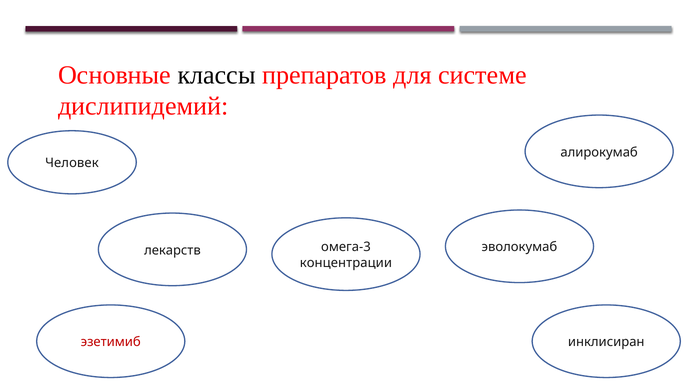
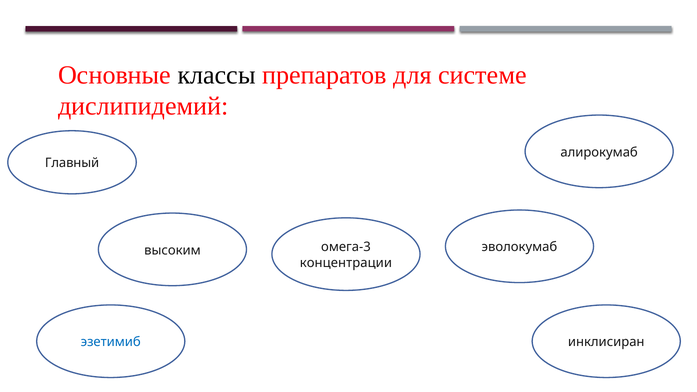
Человек: Человек -> Главный
лекарств: лекарств -> высоким
эзетимиб colour: red -> blue
